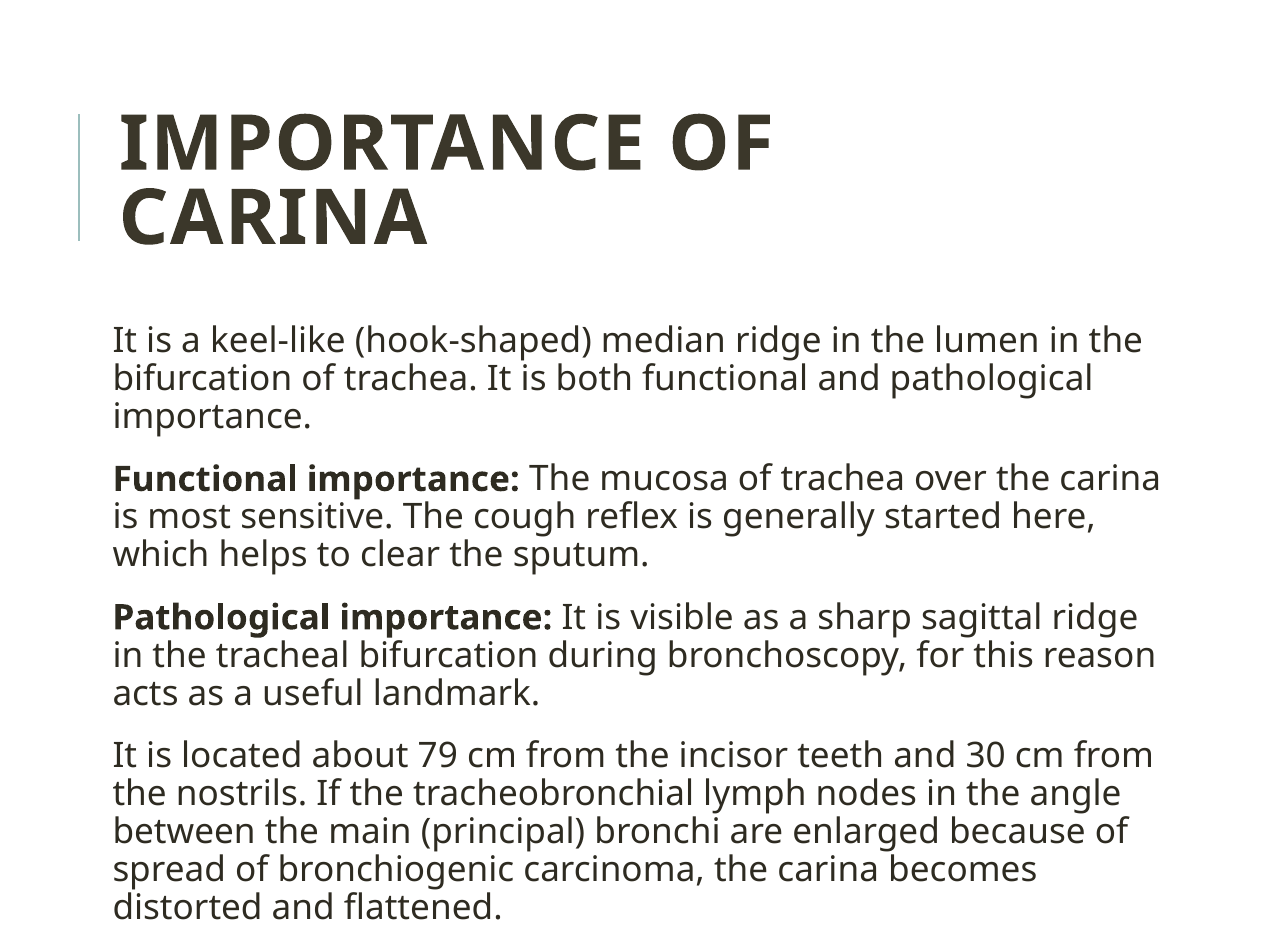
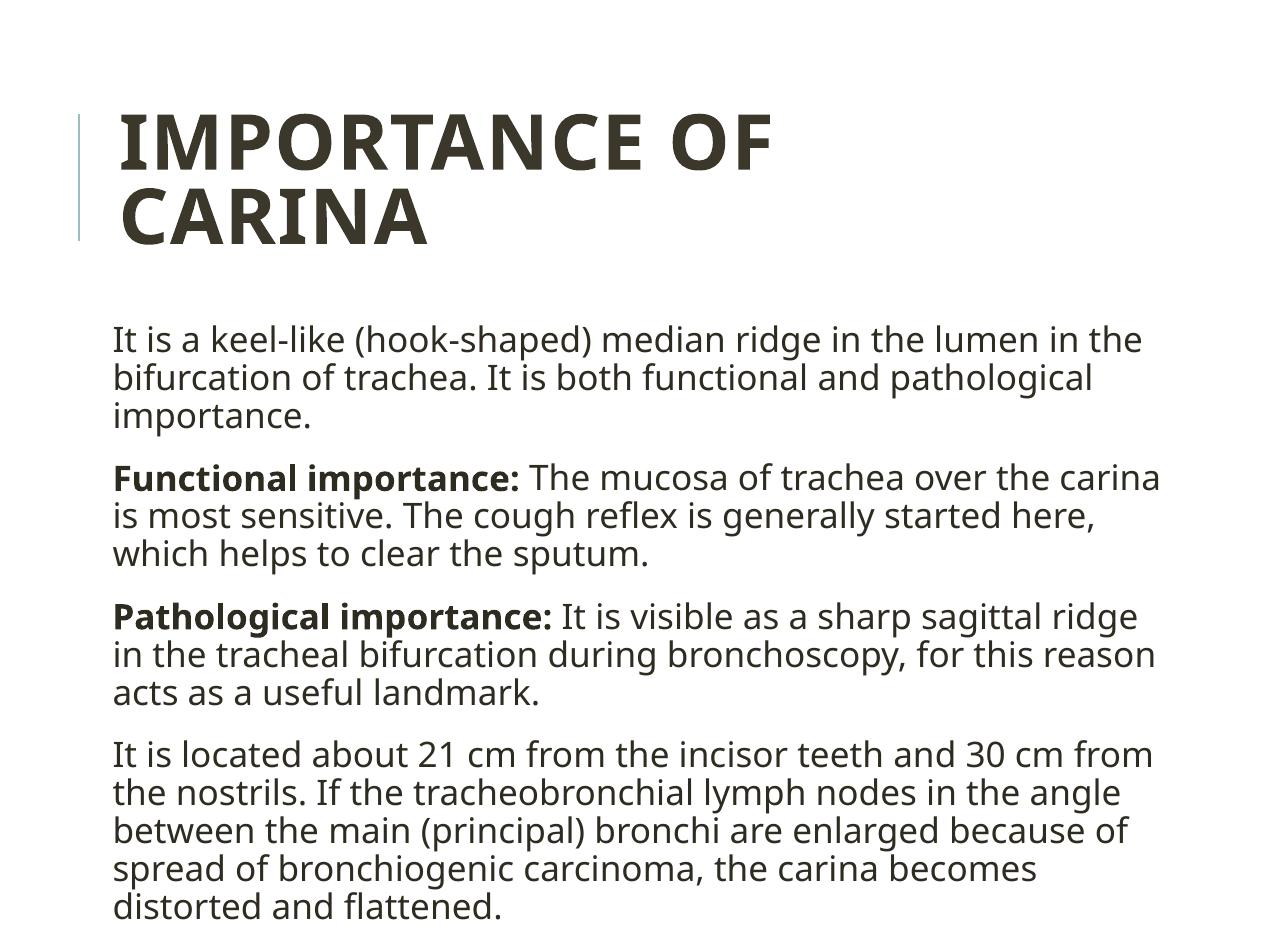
79: 79 -> 21
